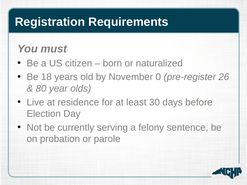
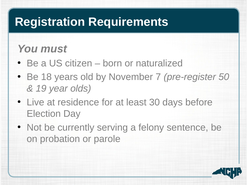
0: 0 -> 7
26: 26 -> 50
80: 80 -> 19
